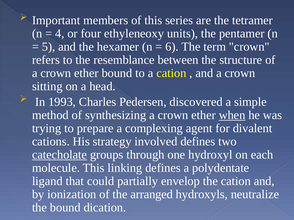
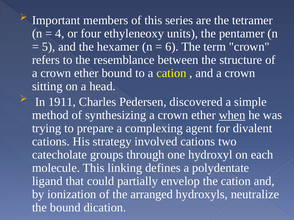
1993: 1993 -> 1911
involved defines: defines -> cations
catecholate underline: present -> none
